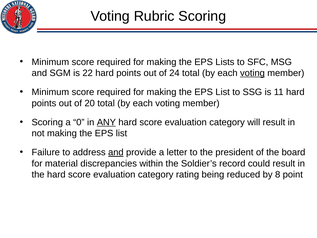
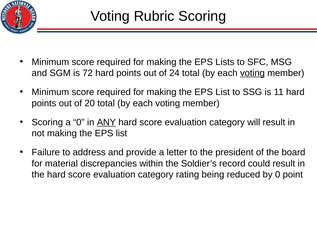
22: 22 -> 72
and at (116, 152) underline: present -> none
by 8: 8 -> 0
